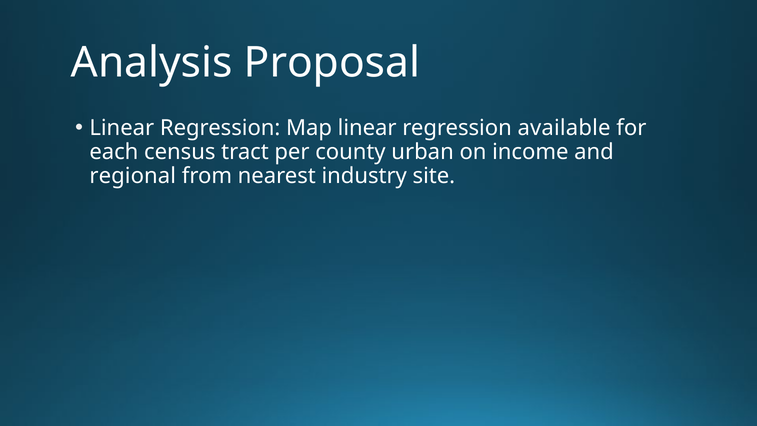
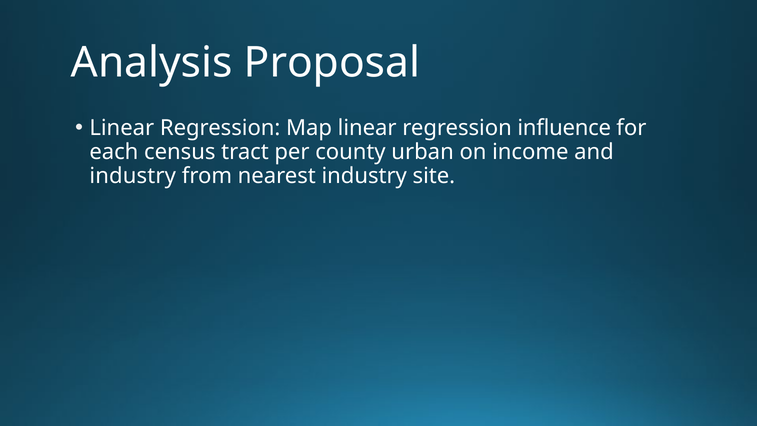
available: available -> influence
regional at (133, 176): regional -> industry
